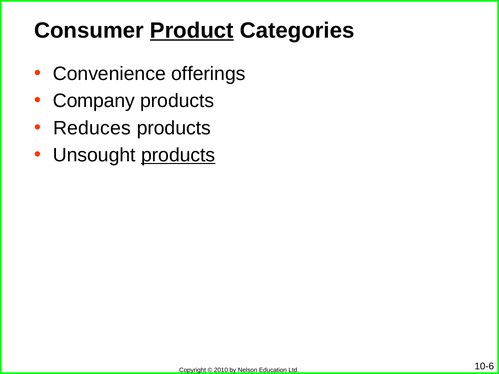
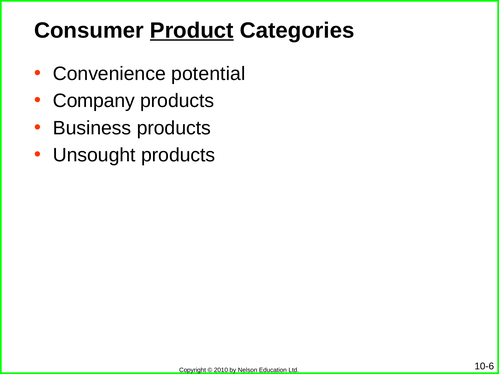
offerings: offerings -> potential
Reduces: Reduces -> Business
products at (178, 155) underline: present -> none
